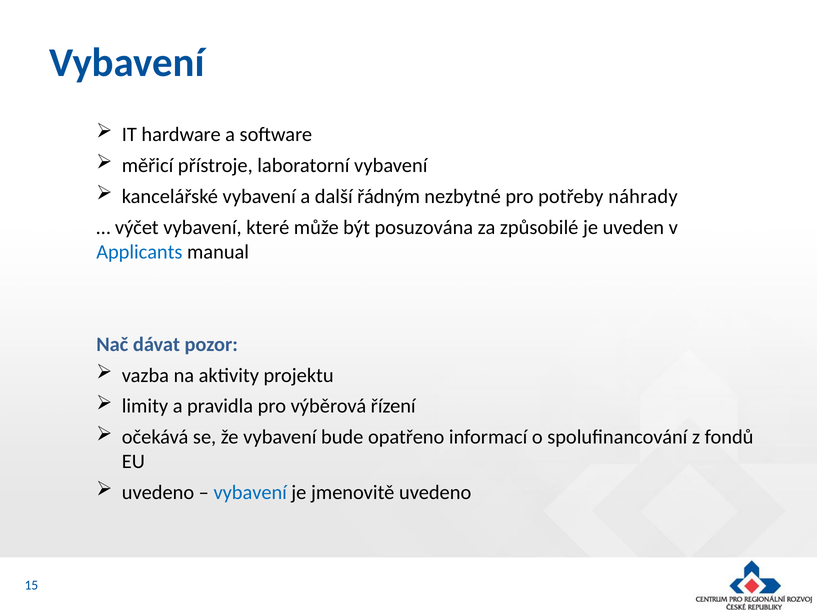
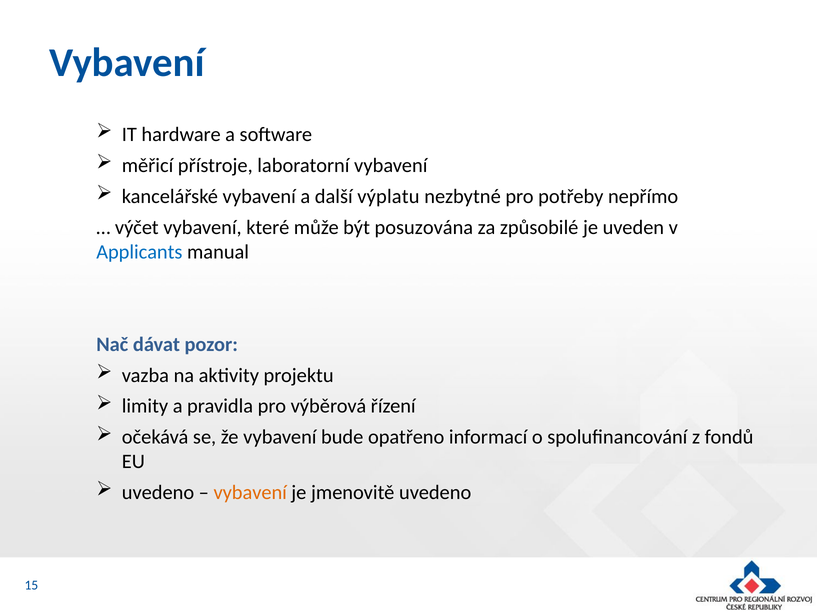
řádným: řádným -> výplatu
náhrady: náhrady -> nepřímo
vybavení at (250, 492) colour: blue -> orange
